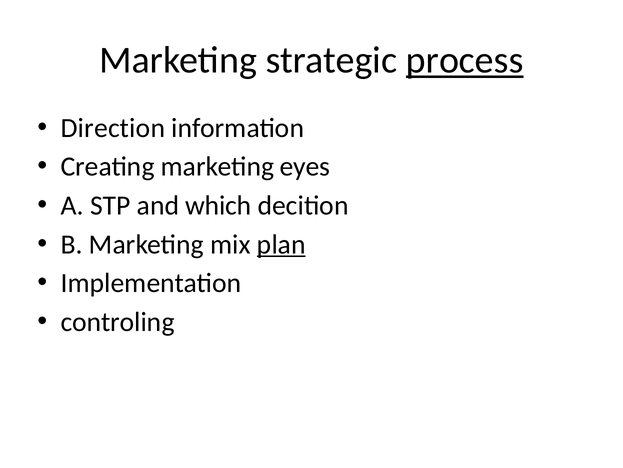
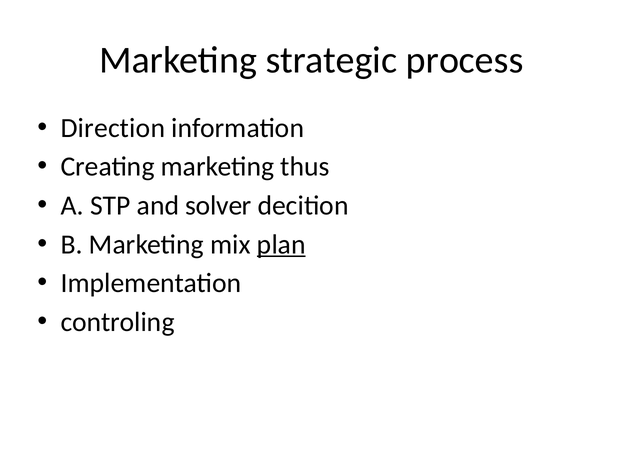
process underline: present -> none
eyes: eyes -> thus
which: which -> solver
